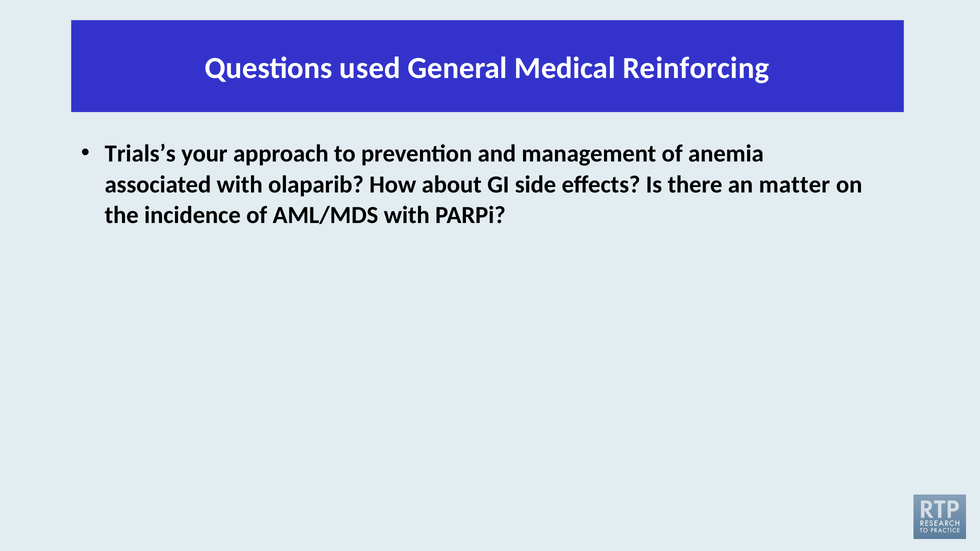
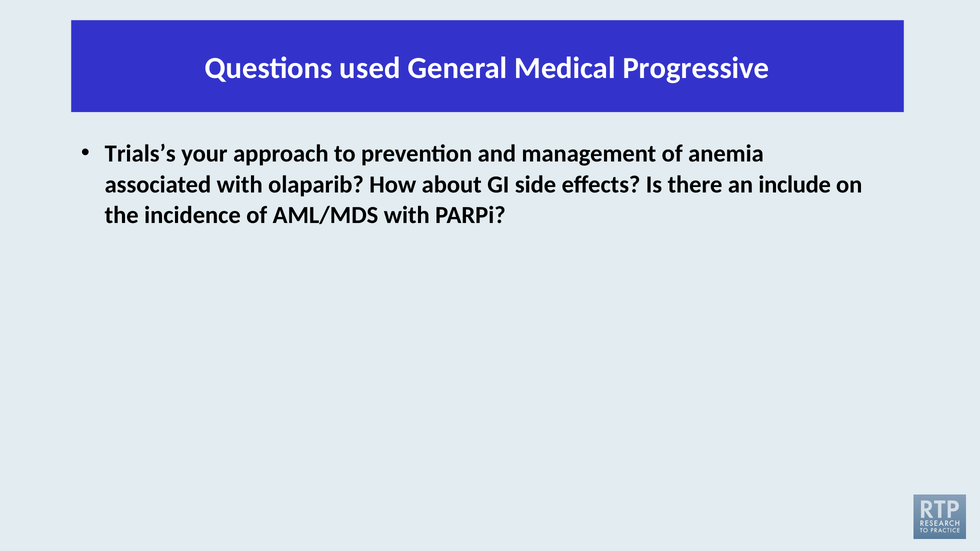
Reinforcing: Reinforcing -> Progressive
matter: matter -> include
